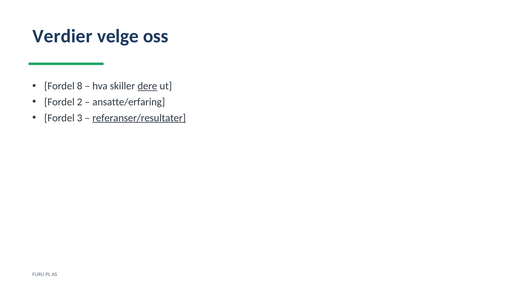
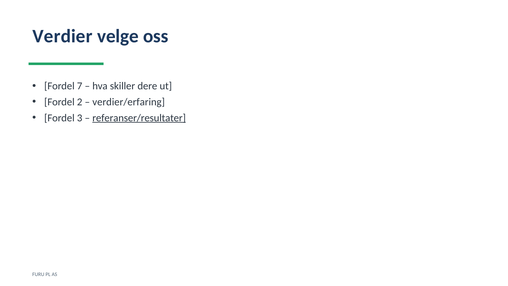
8: 8 -> 7
dere underline: present -> none
ansatte/erfaring: ansatte/erfaring -> verdier/erfaring
